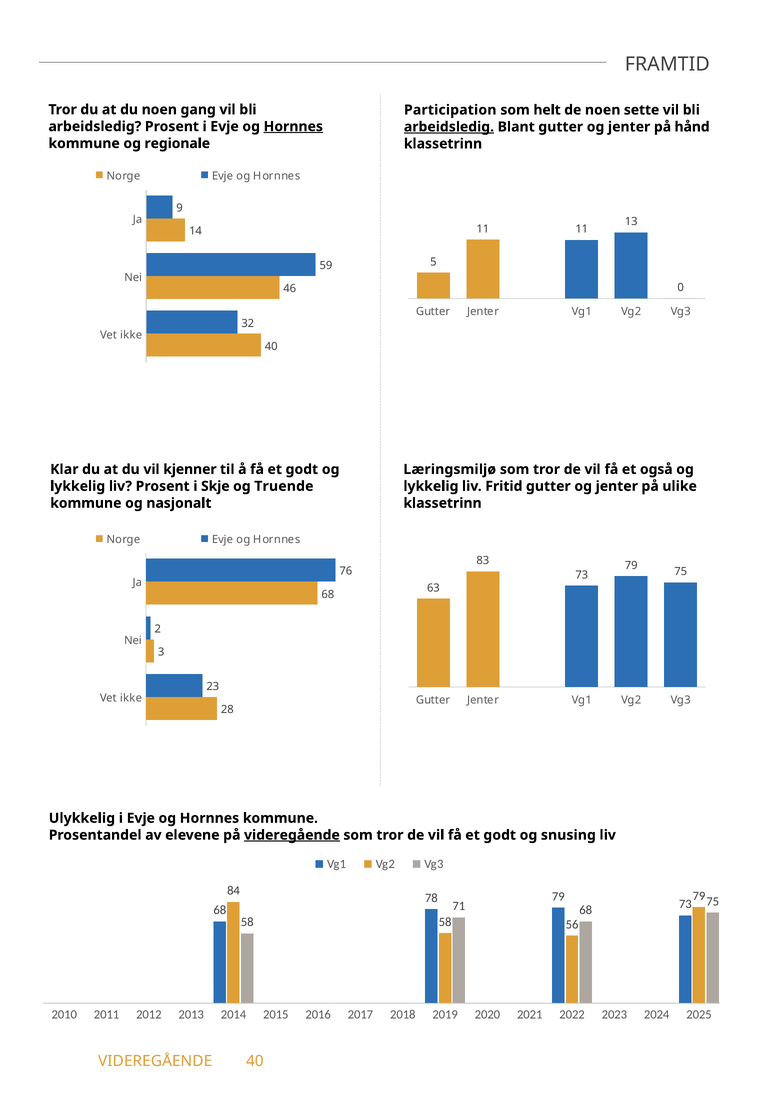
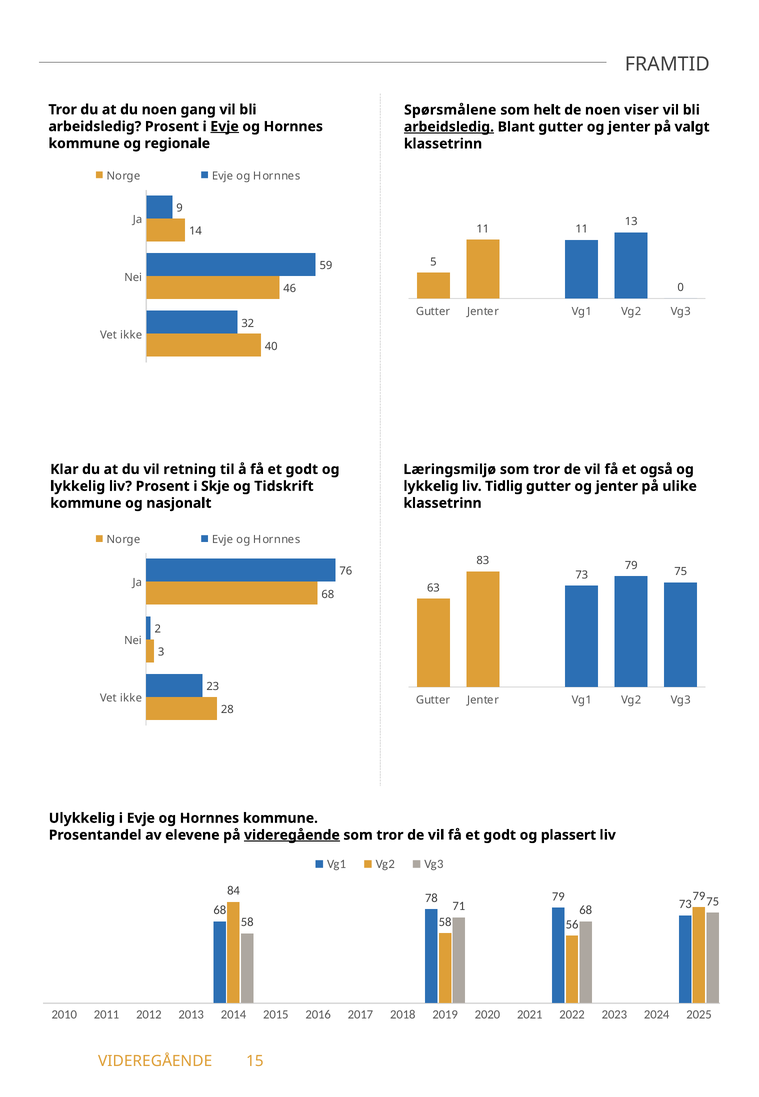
Participation: Participation -> Spørsmålene
sette: sette -> viser
Evje at (225, 126) underline: none -> present
Hornnes at (293, 126) underline: present -> none
hånd: hånd -> valgt
kjenner: kjenner -> retning
Truende: Truende -> Tidskrift
Fritid: Fritid -> Tidlig
snusing: snusing -> plassert
VIDEREGÅENDE 40: 40 -> 15
